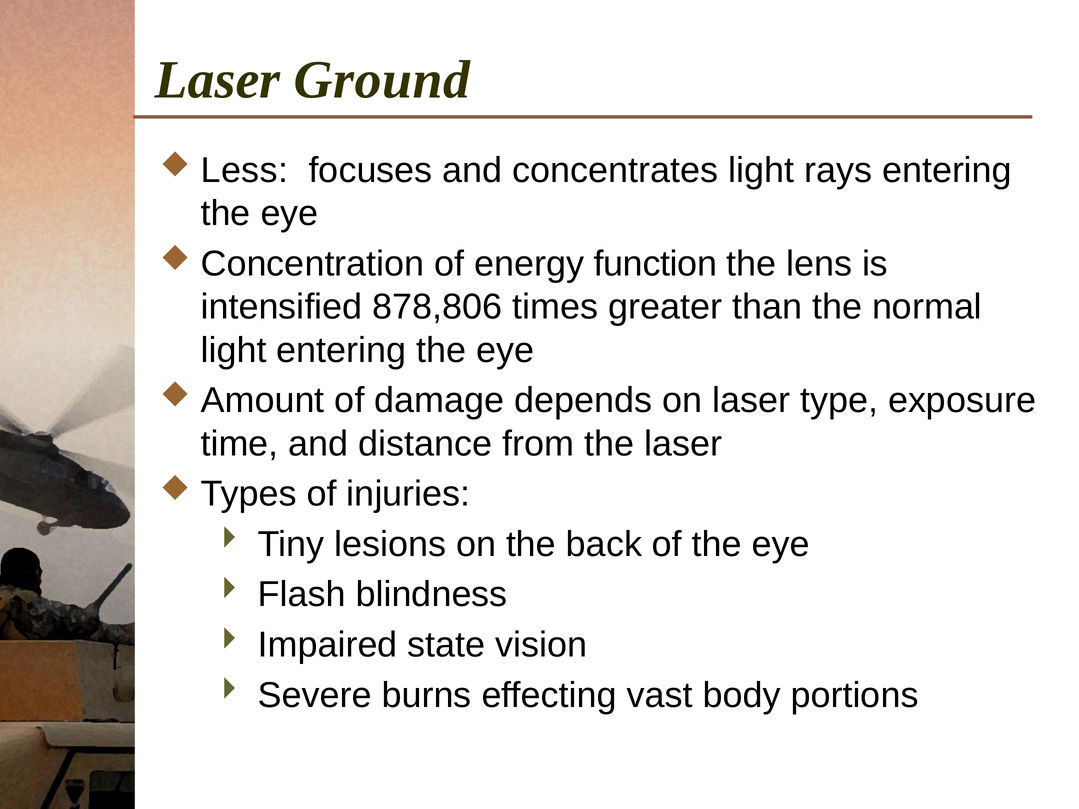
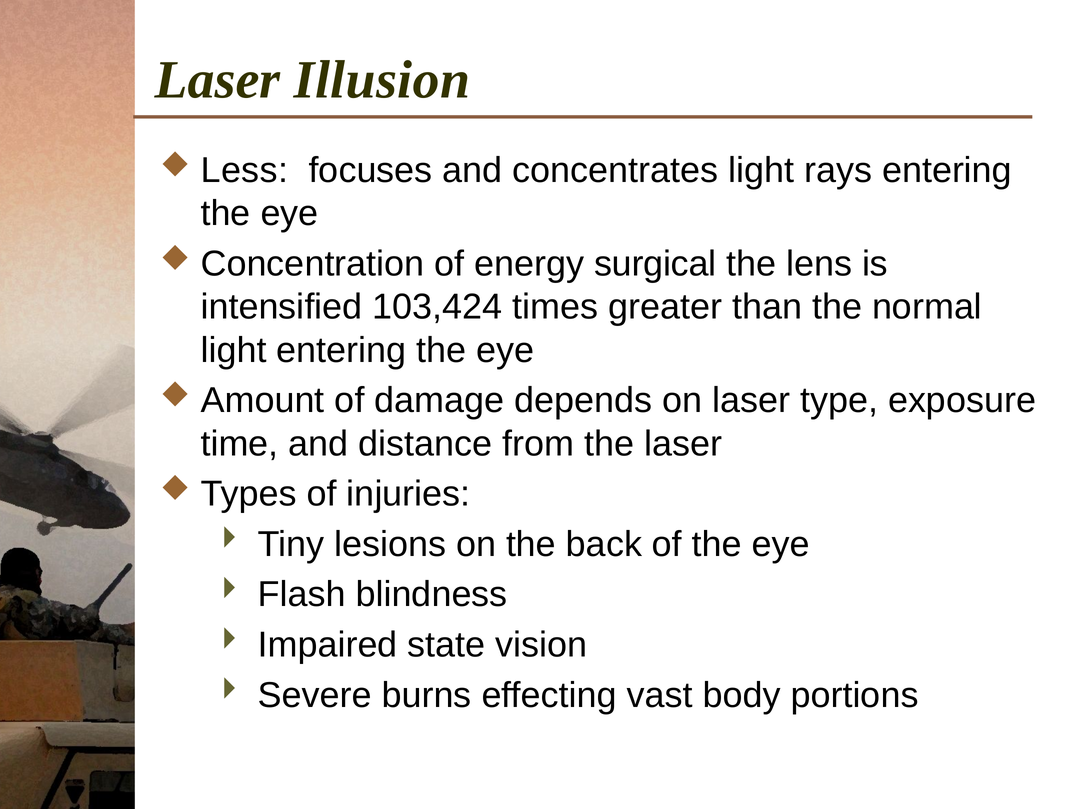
Ground: Ground -> Illusion
function: function -> surgical
878,806: 878,806 -> 103,424
